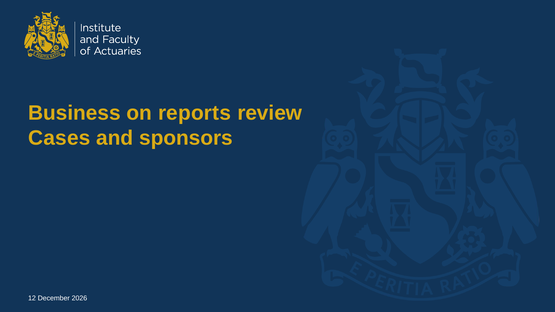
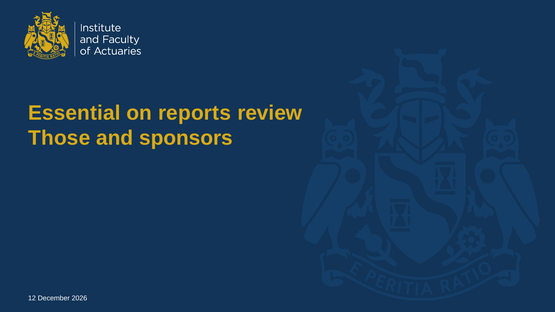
Business: Business -> Essential
Cases: Cases -> Those
